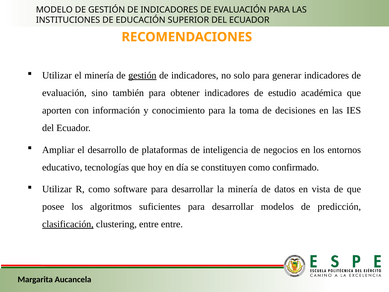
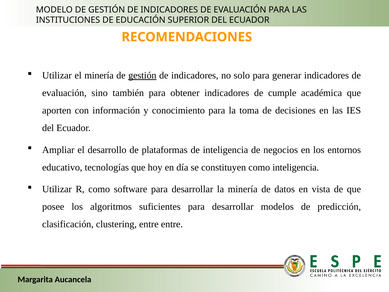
estudio: estudio -> cumple
como confirmado: confirmado -> inteligencia
clasificación underline: present -> none
